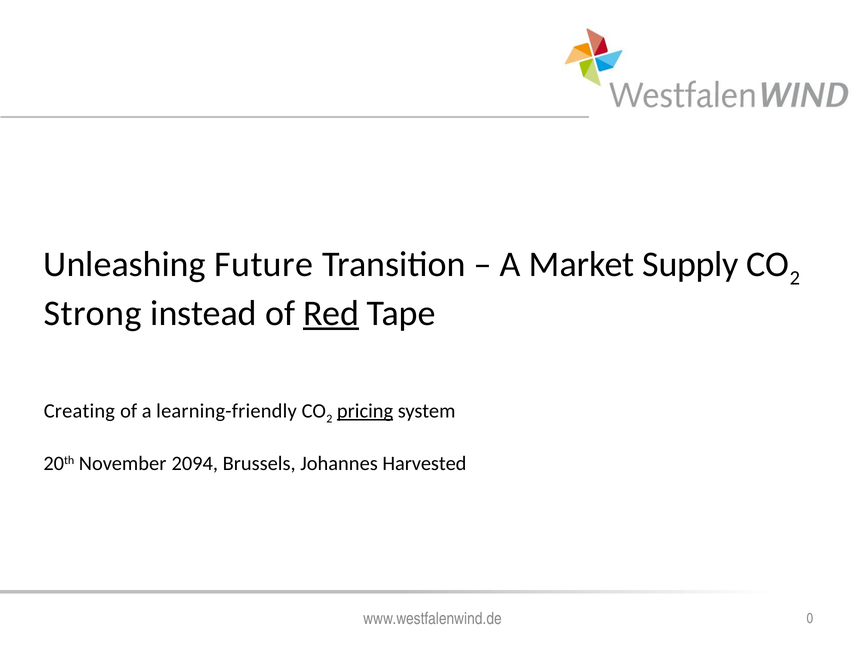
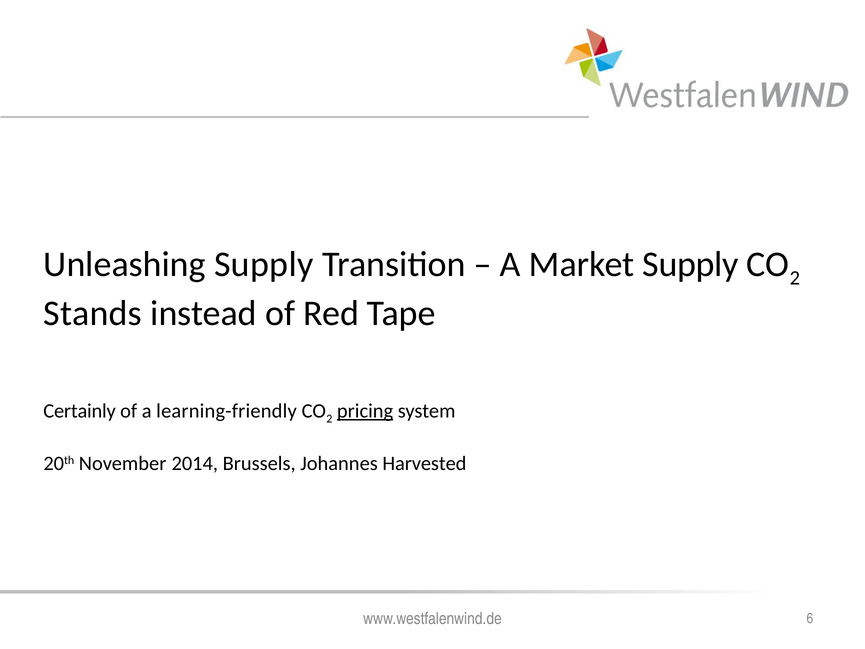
Unleashing Future: Future -> Supply
Strong: Strong -> Stands
Red underline: present -> none
Creating: Creating -> Certainly
2094: 2094 -> 2014
0: 0 -> 6
